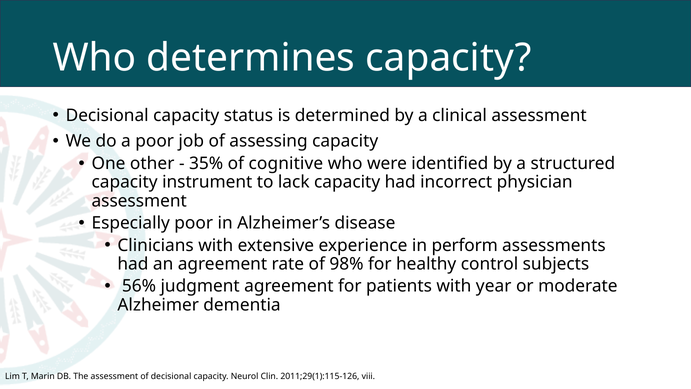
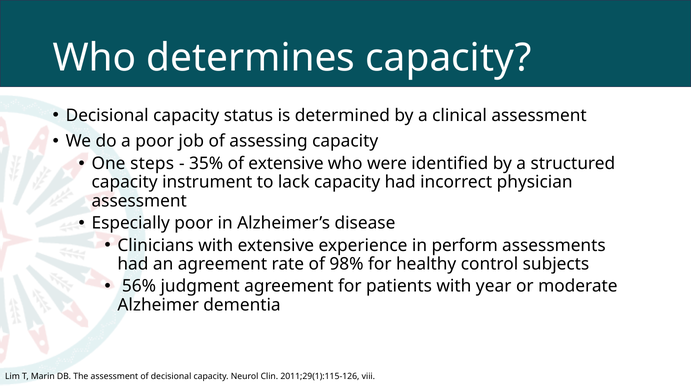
other: other -> steps
of cognitive: cognitive -> extensive
